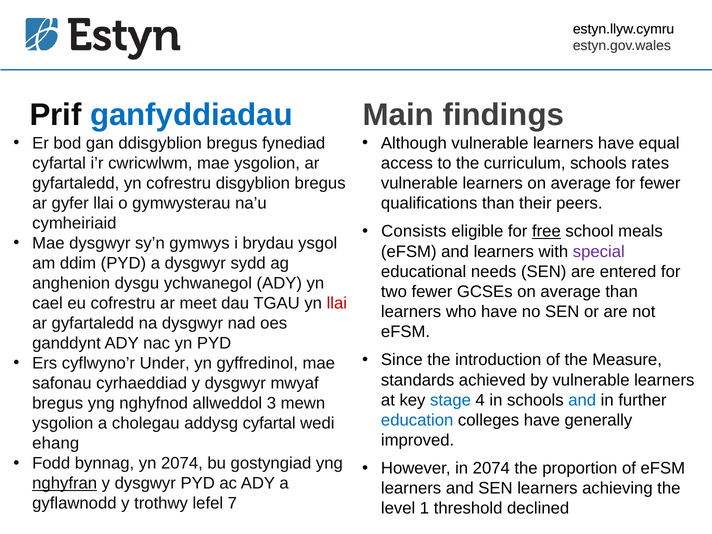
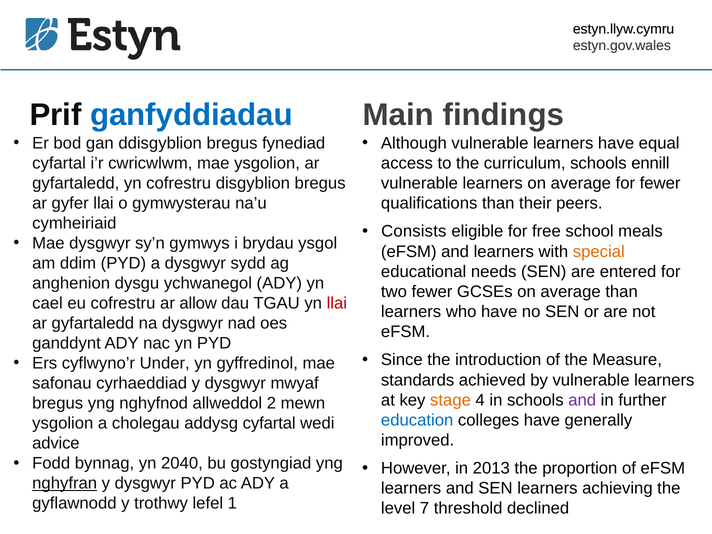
rates: rates -> ennill
free underline: present -> none
special colour: purple -> orange
meet: meet -> allow
stage colour: blue -> orange
and at (582, 400) colour: blue -> purple
3: 3 -> 2
ehang: ehang -> advice
yn 2074: 2074 -> 2040
in 2074: 2074 -> 2013
7: 7 -> 1
1: 1 -> 7
